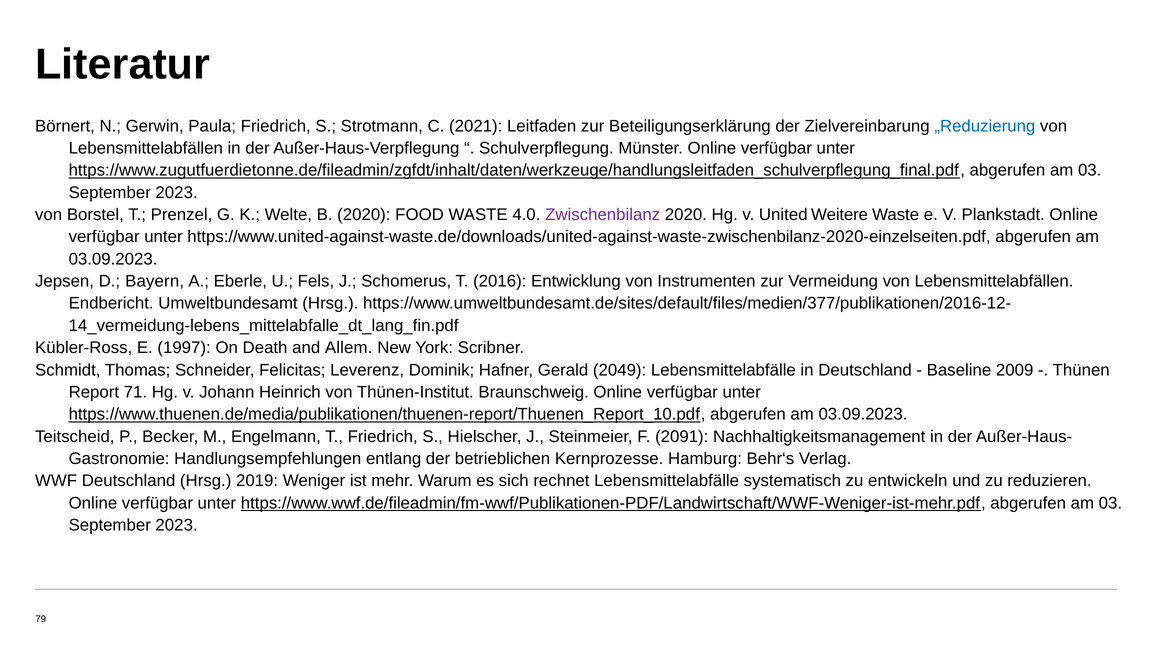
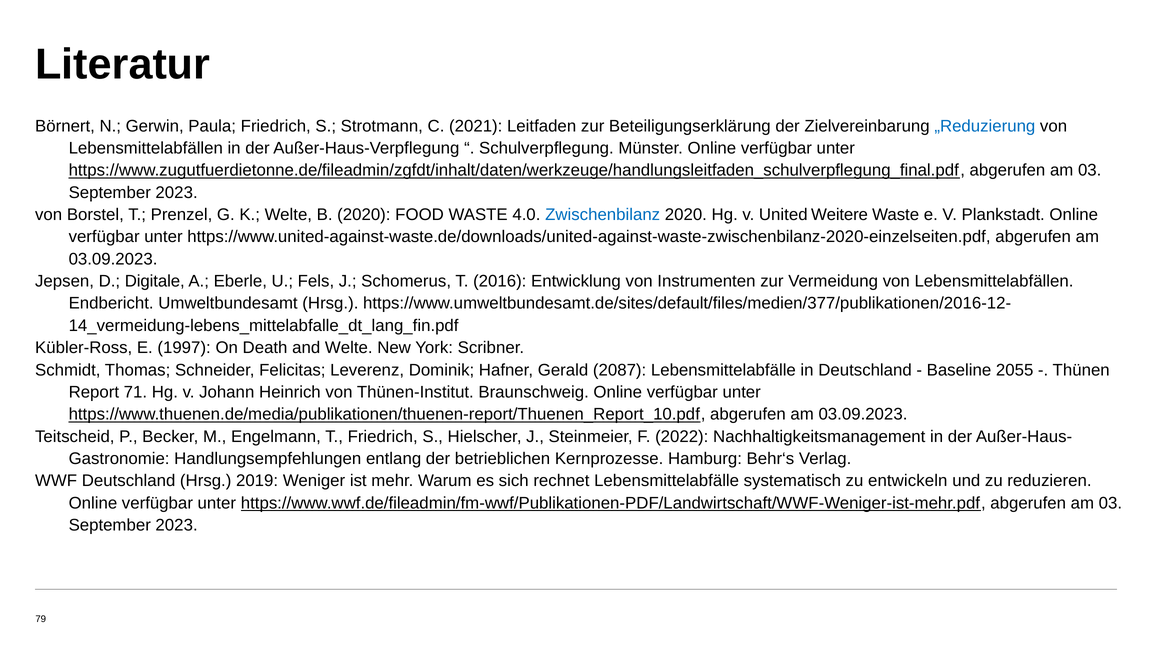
Zwischenbilanz colour: purple -> blue
Bayern: Bayern -> Digitale
and Allem: Allem -> Welte
2049: 2049 -> 2087
2009: 2009 -> 2055
2091: 2091 -> 2022
